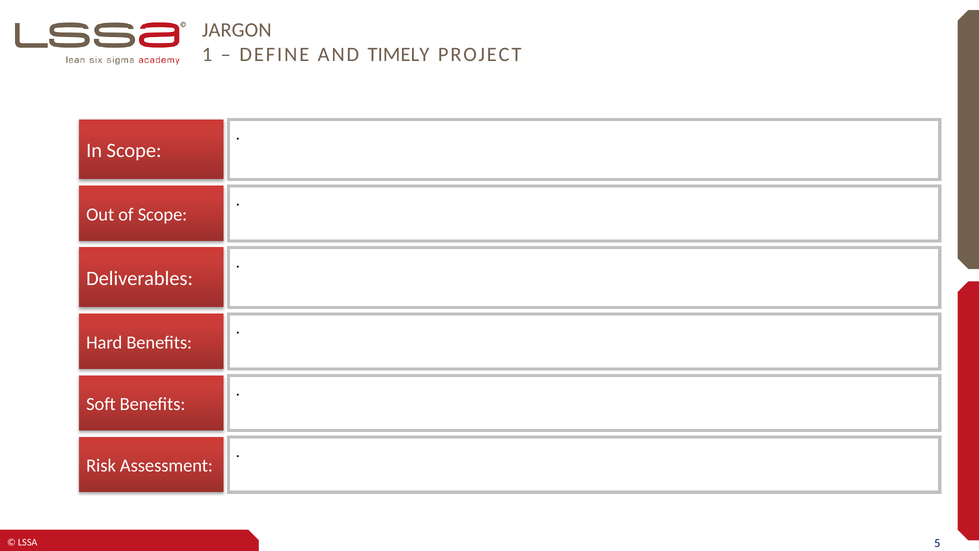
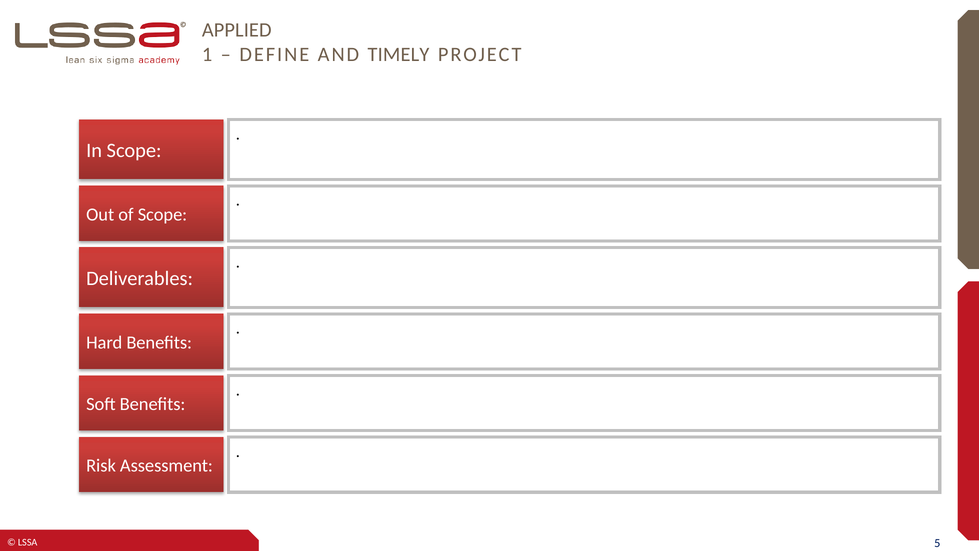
JARGON: JARGON -> APPLIED
